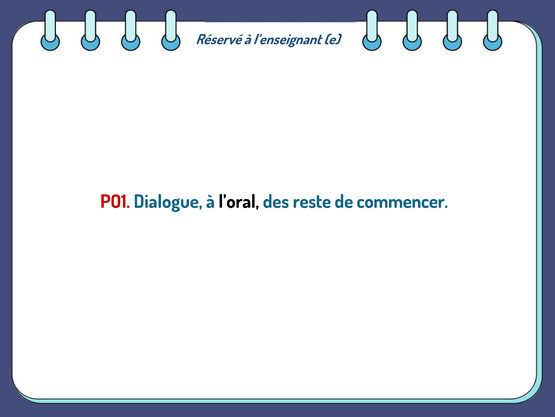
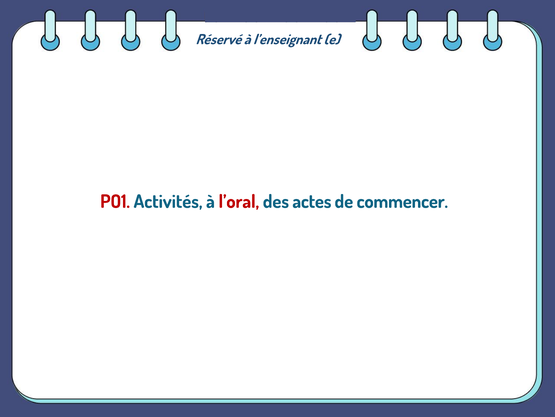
Dialogue: Dialogue -> Activités
l’oral colour: black -> red
reste: reste -> actes
